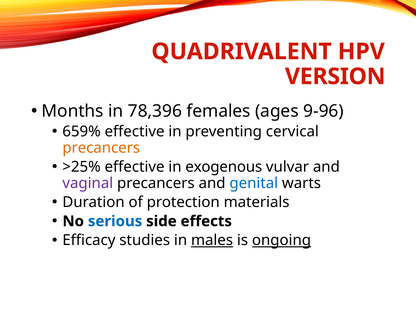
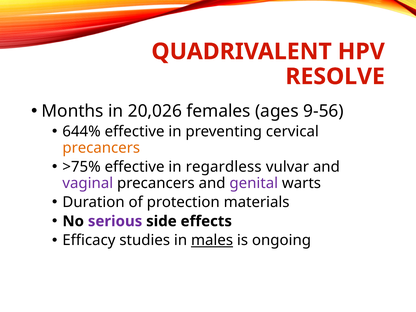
VERSION: VERSION -> RESOLVE
78,396: 78,396 -> 20,026
9-96: 9-96 -> 9-56
659%: 659% -> 644%
>25%: >25% -> >75%
exogenous: exogenous -> regardless
genital colour: blue -> purple
serious colour: blue -> purple
ongoing underline: present -> none
